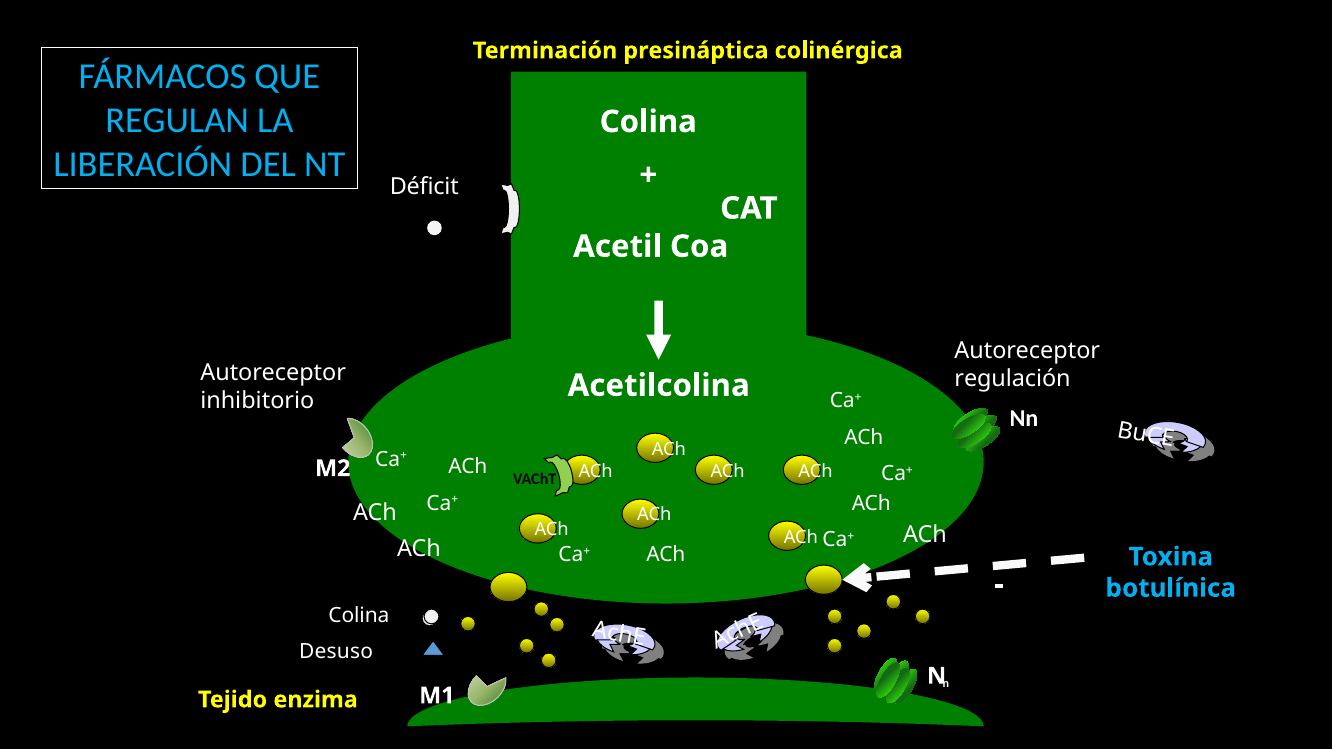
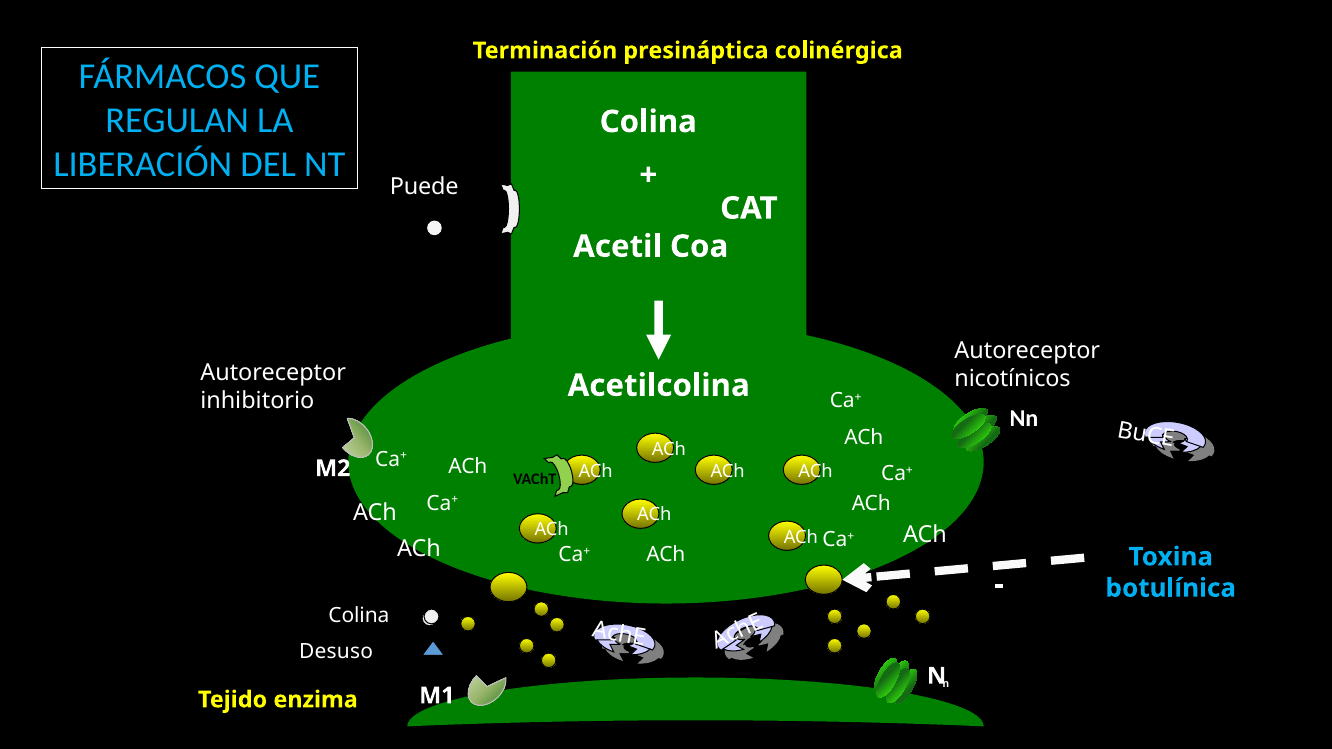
Déficit: Déficit -> Puede
regulación: regulación -> nicotínicos
